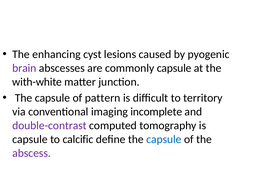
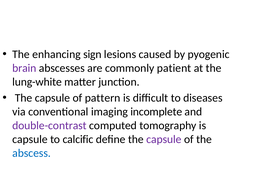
cyst: cyst -> sign
commonly capsule: capsule -> patient
with-white: with-white -> lung-white
territory: territory -> diseases
capsule at (164, 140) colour: blue -> purple
abscess colour: purple -> blue
